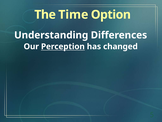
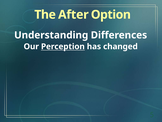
Time: Time -> After
